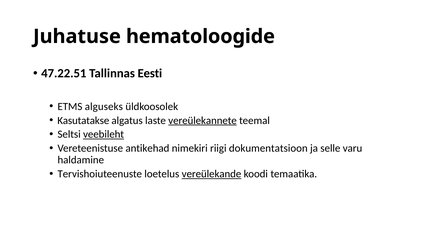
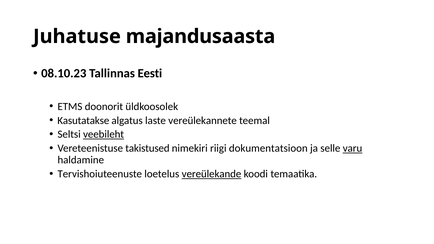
hematoloogide: hematoloogide -> majandusaasta
47.22.51: 47.22.51 -> 08.10.23
alguseks: alguseks -> doonorit
vereülekannete underline: present -> none
antikehad: antikehad -> takistused
varu underline: none -> present
